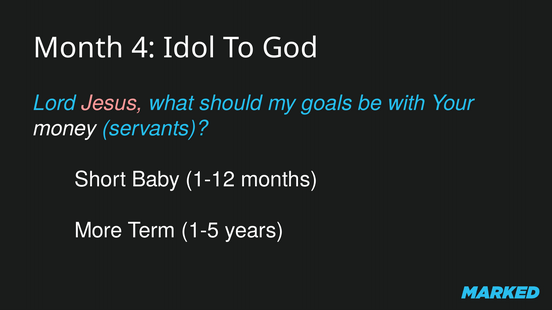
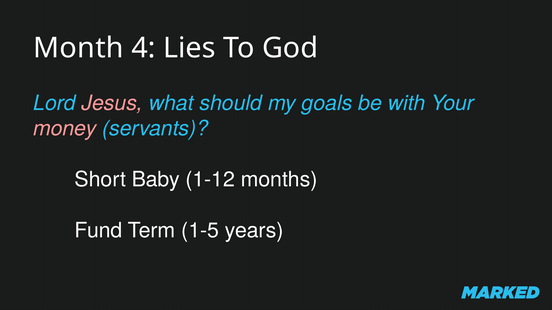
Idol: Idol -> Lies
money colour: white -> pink
More: More -> Fund
